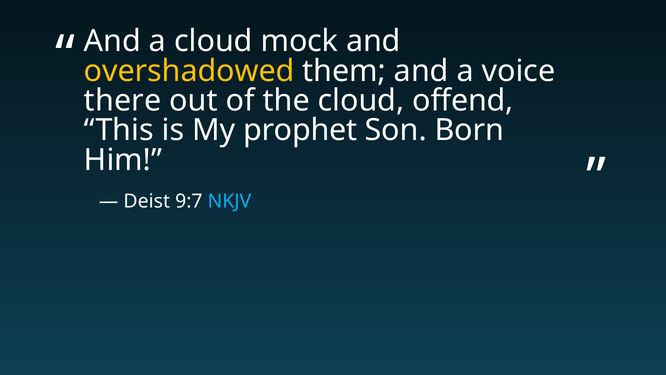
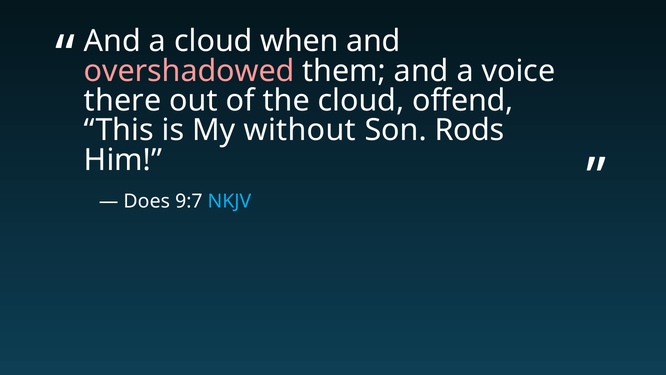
mock: mock -> when
overshadowed colour: yellow -> pink
prophet: prophet -> without
Born: Born -> Rods
Deist: Deist -> Does
